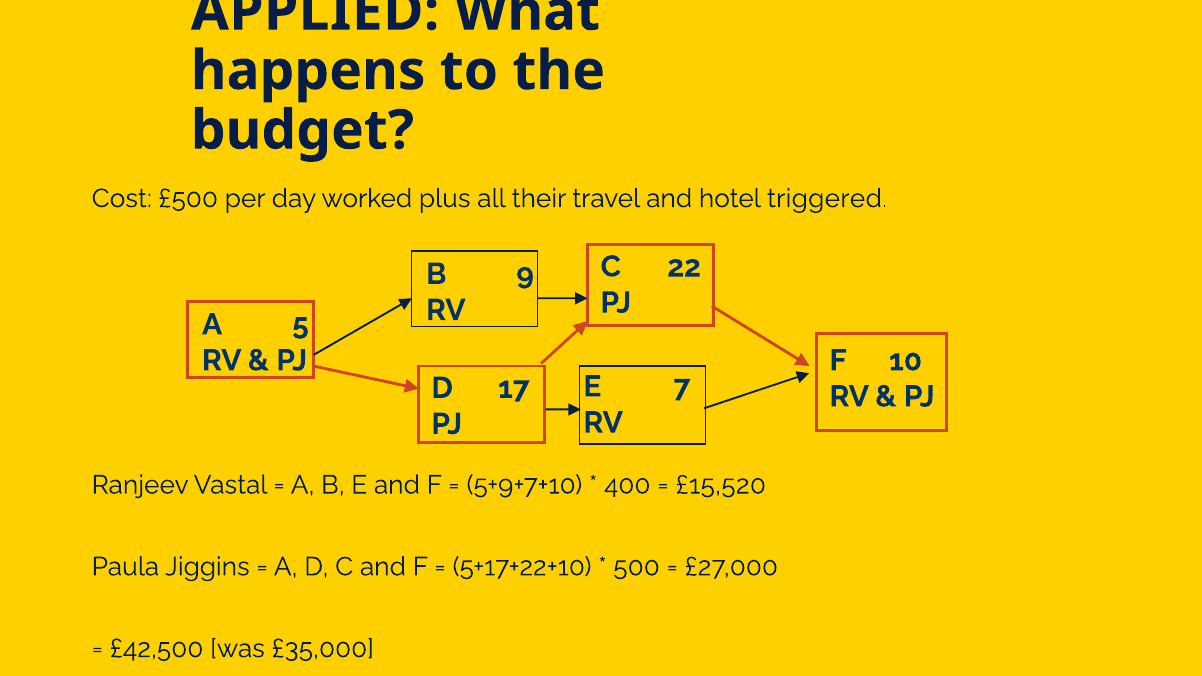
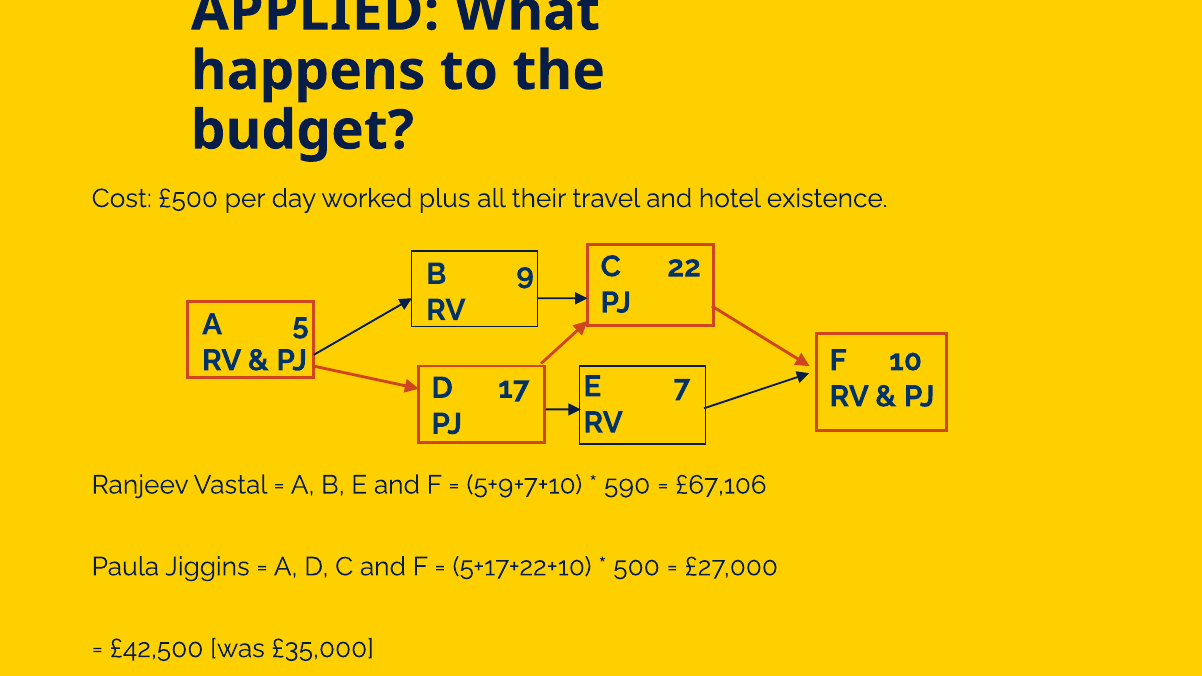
triggered: triggered -> existence
400: 400 -> 590
£15,520: £15,520 -> £67,106
